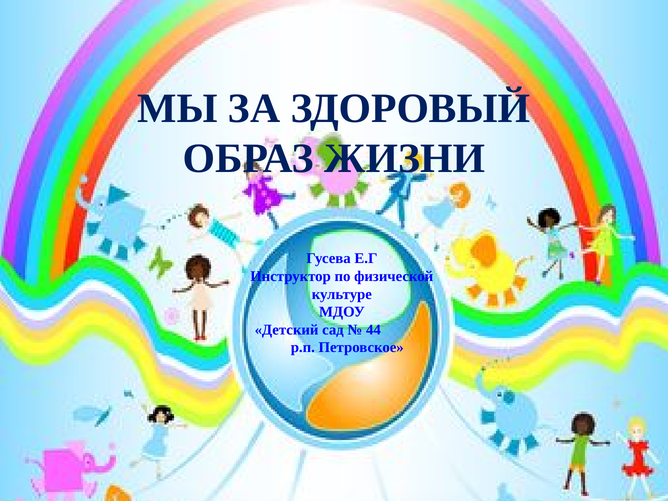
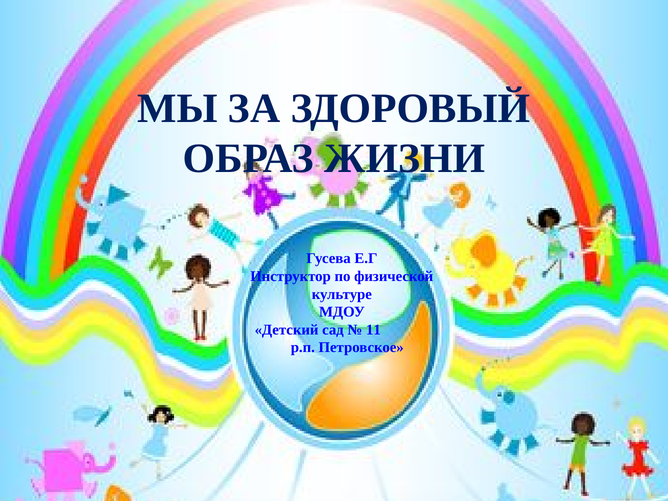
44: 44 -> 11
